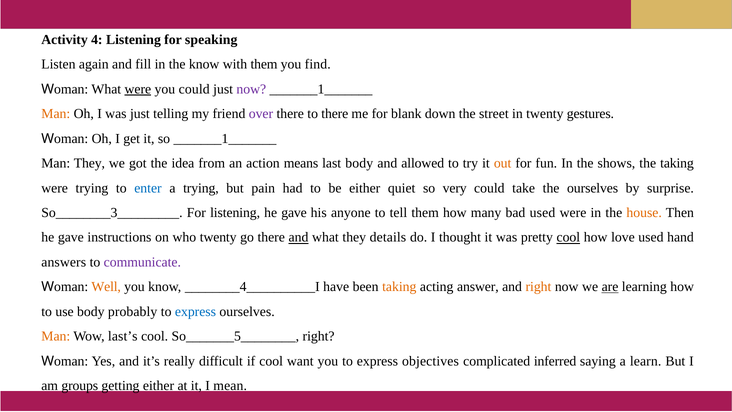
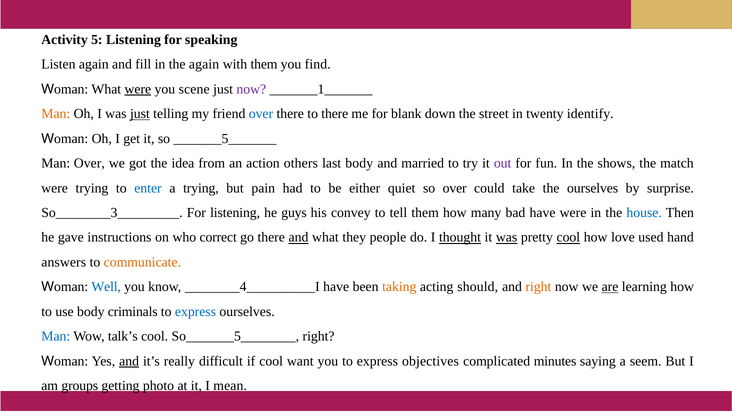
4: 4 -> 5
the know: know -> again
you could: could -> scene
just at (140, 114) underline: none -> present
over at (261, 114) colour: purple -> blue
gestures: gestures -> identify
so _______1_______: _______1_______ -> _______5_______
Man They: They -> Over
means: means -> others
allowed: allowed -> married
out colour: orange -> purple
the taking: taking -> match
so very: very -> over
gave at (294, 213): gave -> guys
anyone: anyone -> convey
bad used: used -> have
house colour: orange -> blue
who twenty: twenty -> correct
details: details -> people
thought underline: none -> present
was at (507, 237) underline: none -> present
communicate colour: purple -> orange
Well colour: orange -> blue
answer: answer -> should
probably: probably -> criminals
Man at (56, 336) colour: orange -> blue
last’s: last’s -> talk’s
and at (129, 361) underline: none -> present
inferred: inferred -> minutes
learn: learn -> seem
getting either: either -> photo
